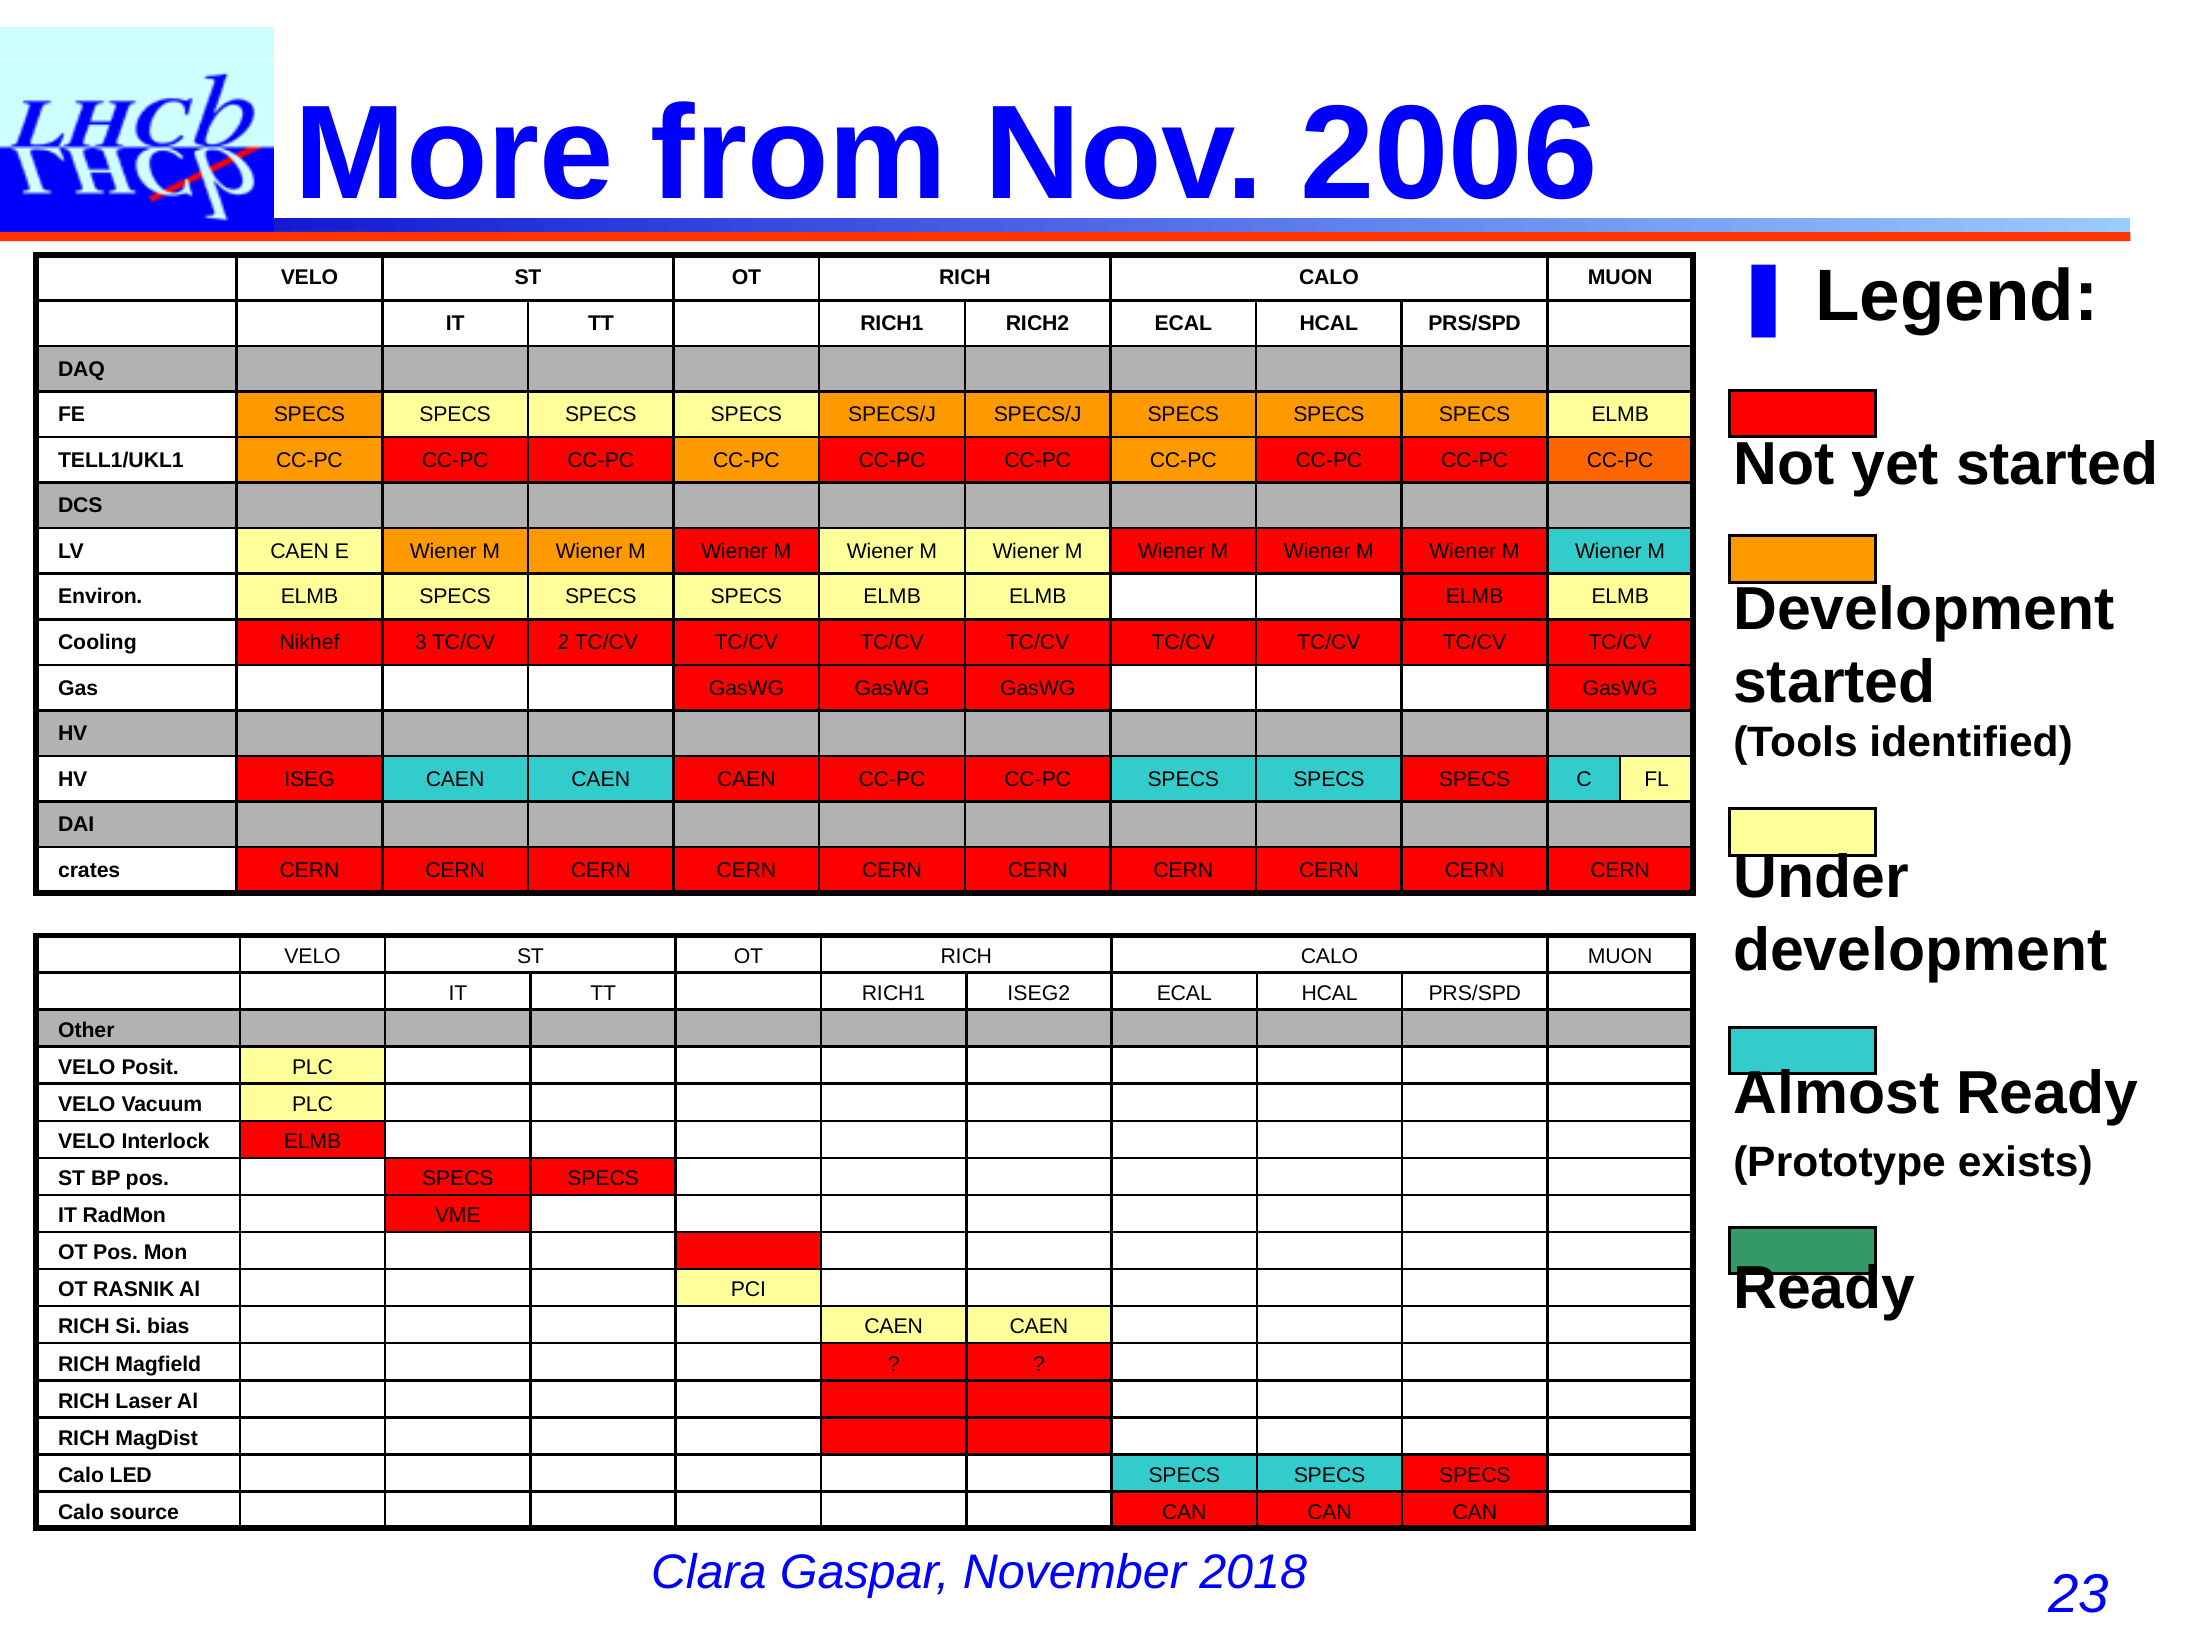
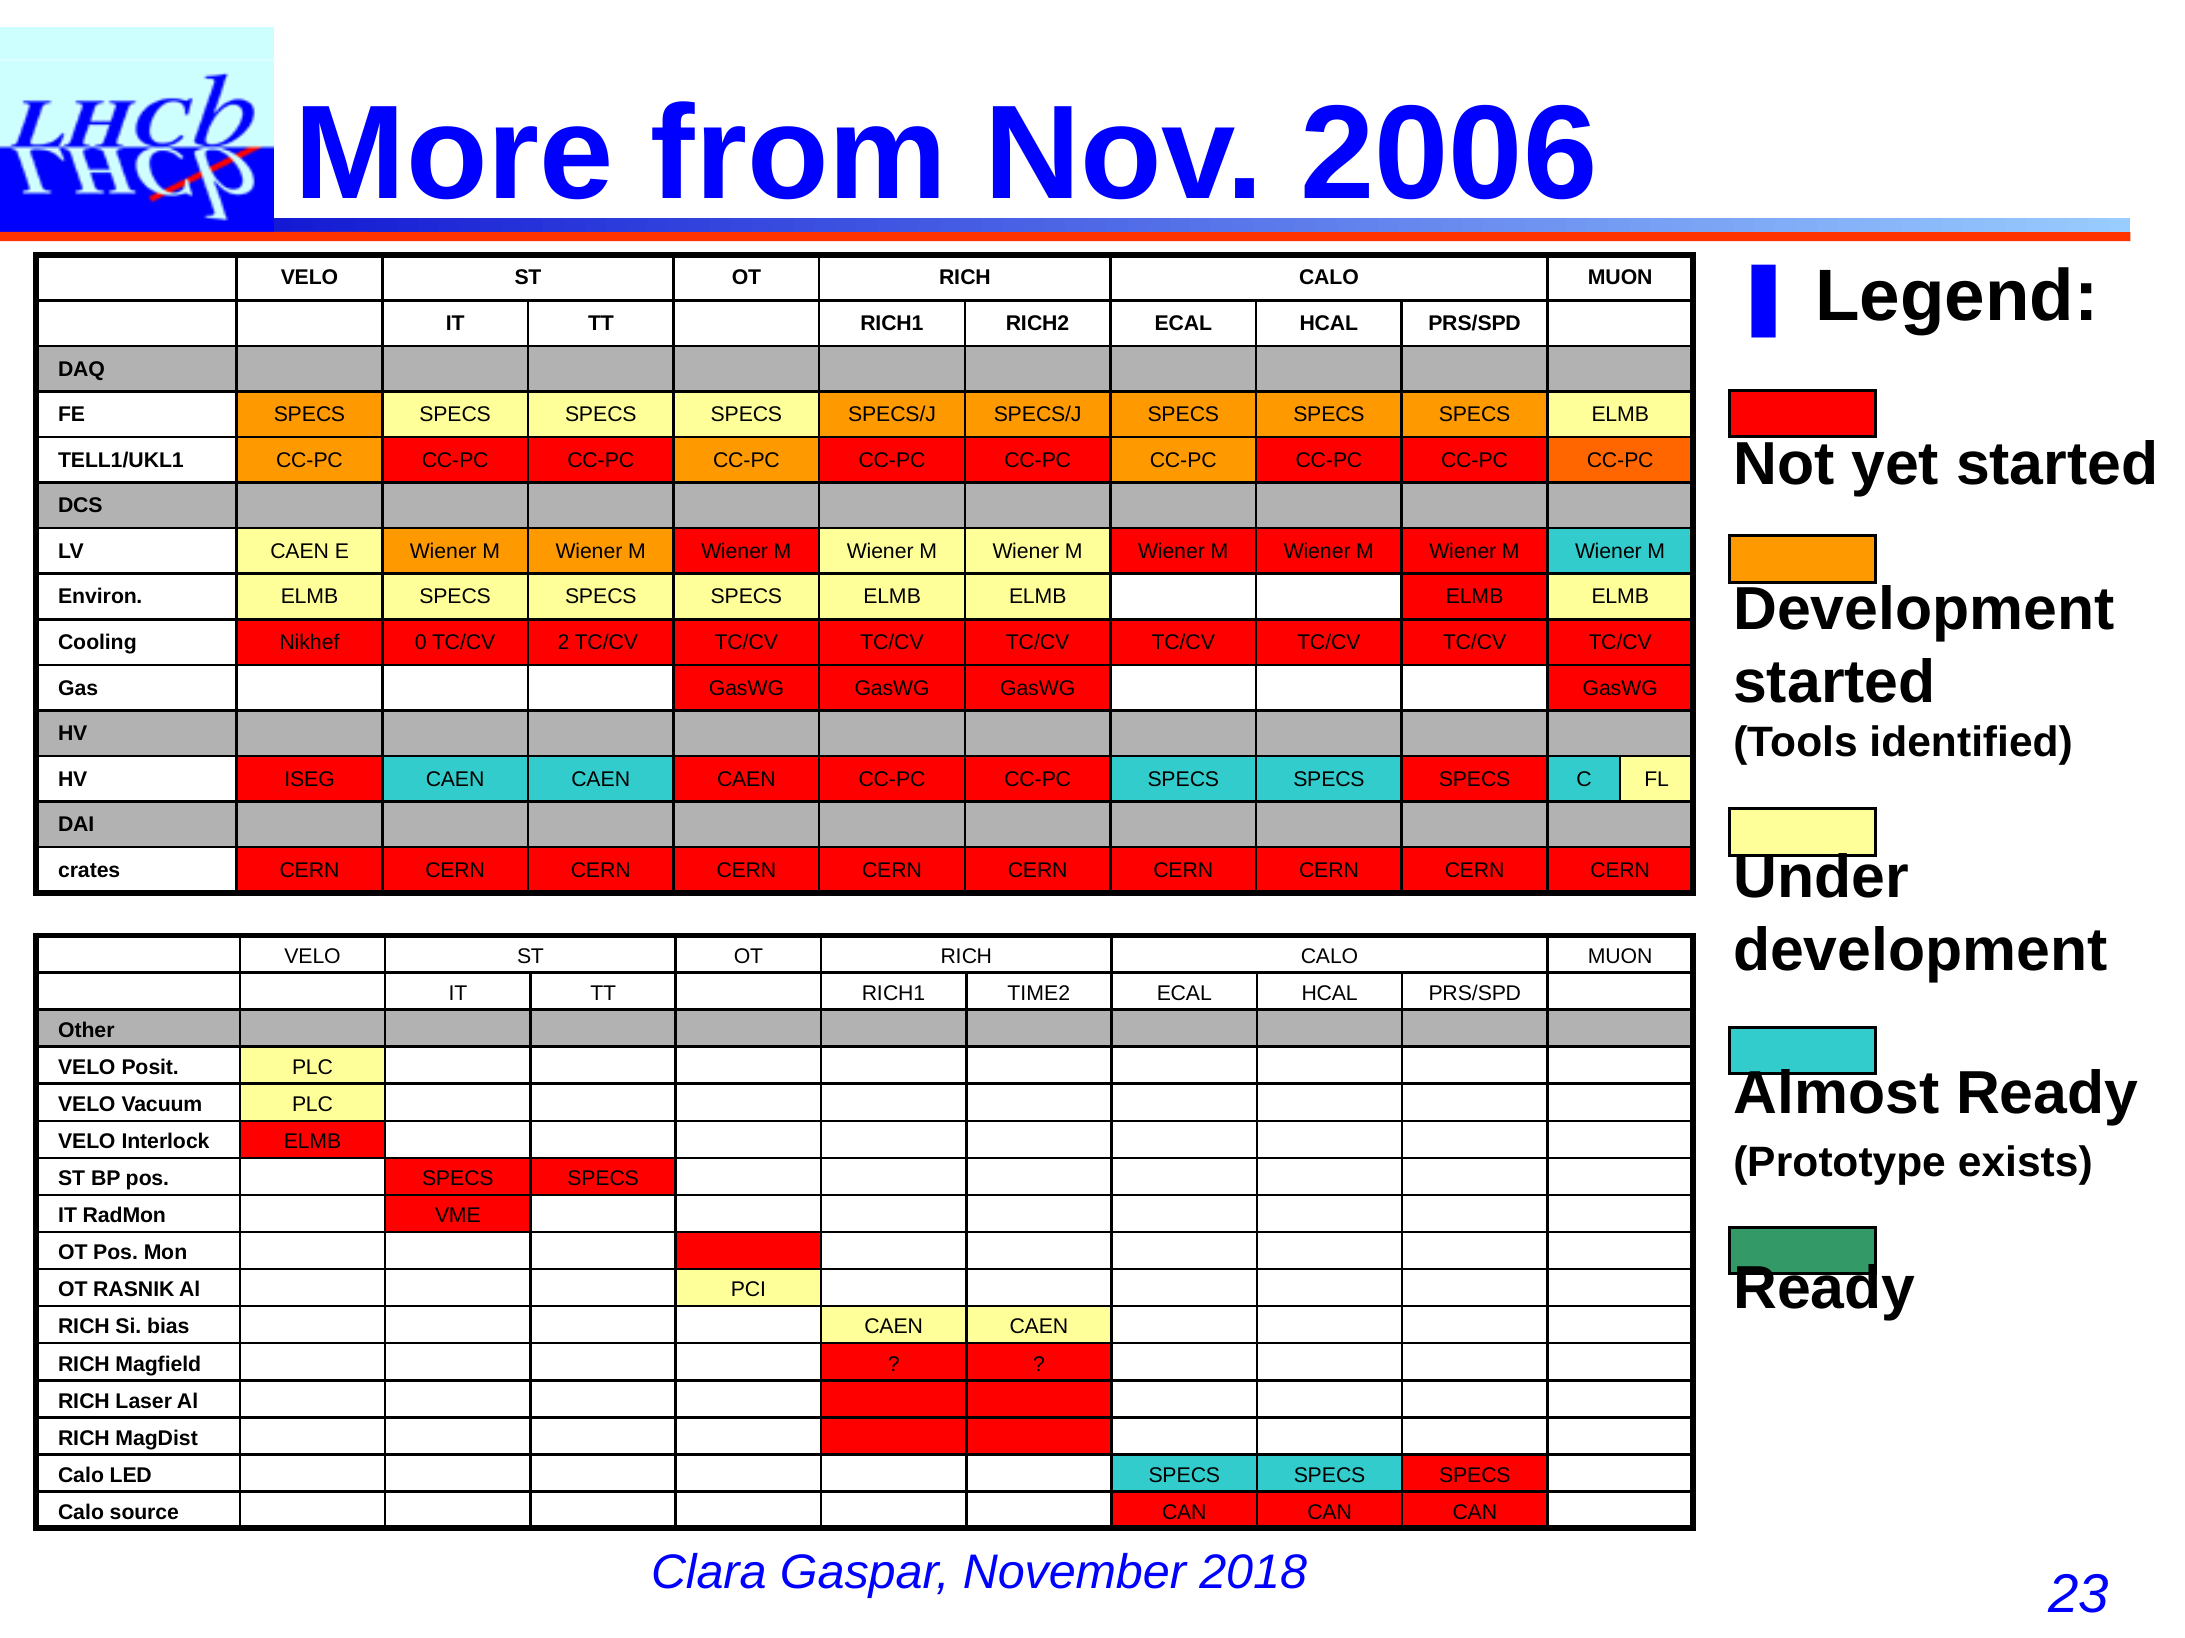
3: 3 -> 0
ISEG2: ISEG2 -> TIME2
